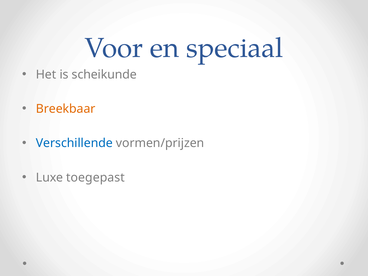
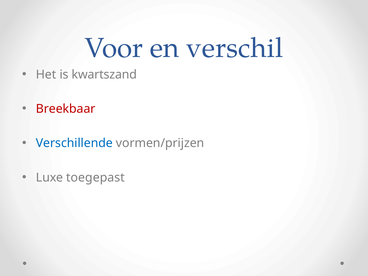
speciaal: speciaal -> verschil
scheikunde: scheikunde -> kwartszand
Breekbaar colour: orange -> red
